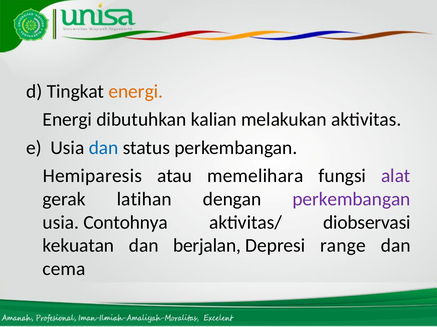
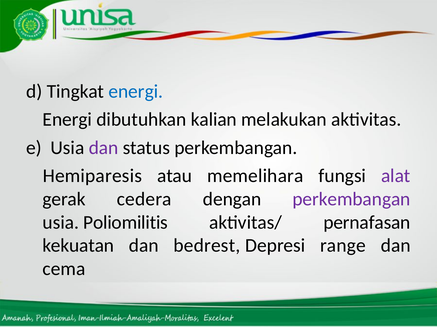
energi at (136, 92) colour: orange -> blue
dan at (104, 148) colour: blue -> purple
latihan: latihan -> cedera
Contohnya: Contohnya -> Poliomilitis
diobservasi: diobservasi -> pernafasan
berjalan: berjalan -> bedrest
